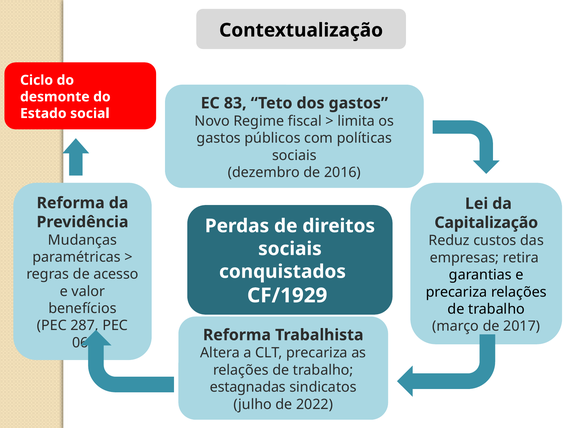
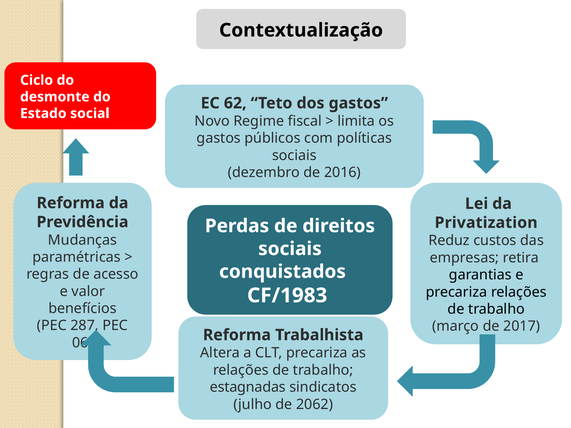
83: 83 -> 62
Capitalização: Capitalização -> Privatization
CF/1929: CF/1929 -> CF/1983
2022: 2022 -> 2062
